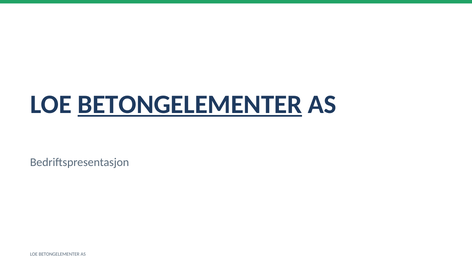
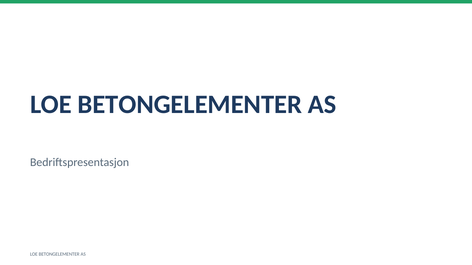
BETONGELEMENTER at (190, 105) underline: present -> none
